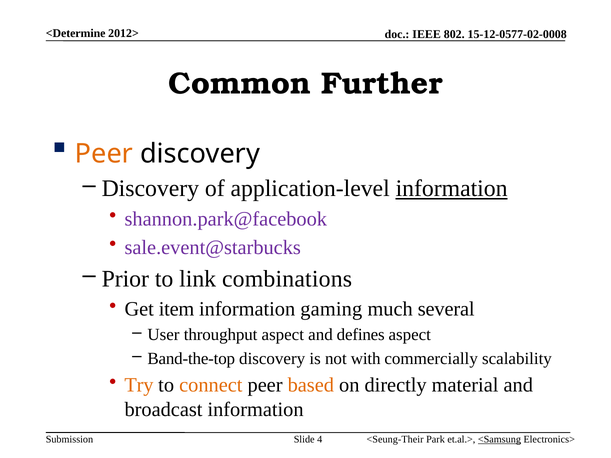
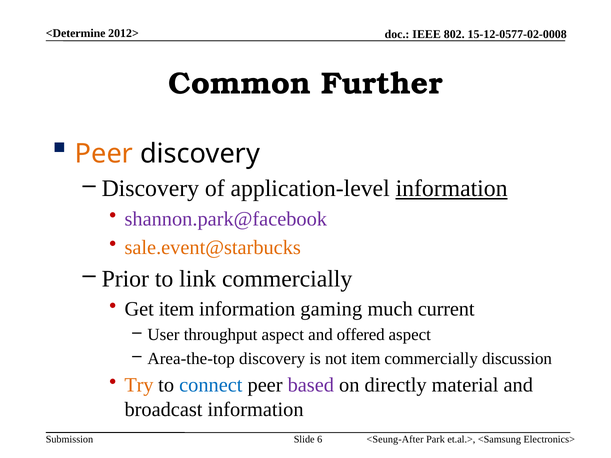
sale.event@starbucks colour: purple -> orange
link combinations: combinations -> commercially
several: several -> current
defines: defines -> offered
Band-the-top: Band-the-top -> Area-the-top
not with: with -> item
scalability: scalability -> discussion
connect colour: orange -> blue
based colour: orange -> purple
4: 4 -> 6
<Seung-Their: <Seung-Their -> <Seung-After
<Samsung underline: present -> none
